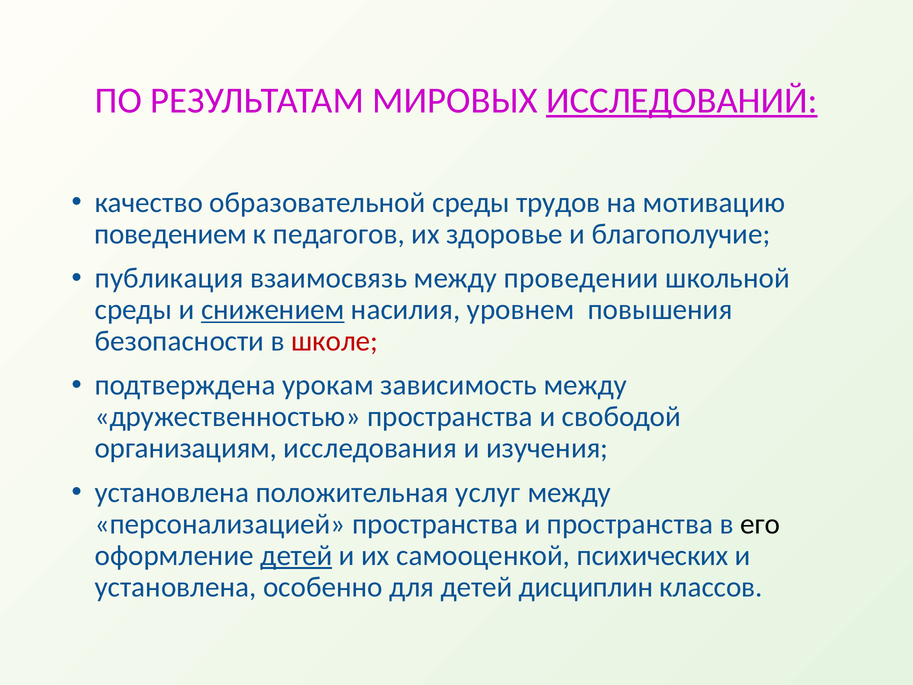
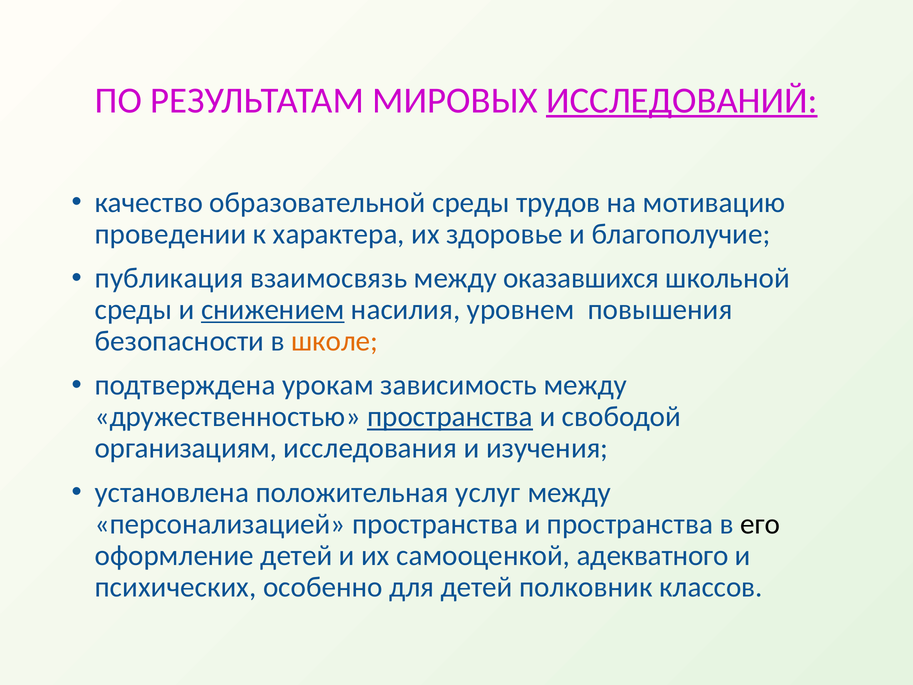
поведением: поведением -> проведении
педагогов: педагогов -> характера
проведении: проведении -> оказавшихся
школе colour: red -> orange
пространства at (450, 417) underline: none -> present
детей at (296, 555) underline: present -> none
психических: психических -> адекватного
установлена at (176, 587): установлена -> психических
дисциплин: дисциплин -> полковник
